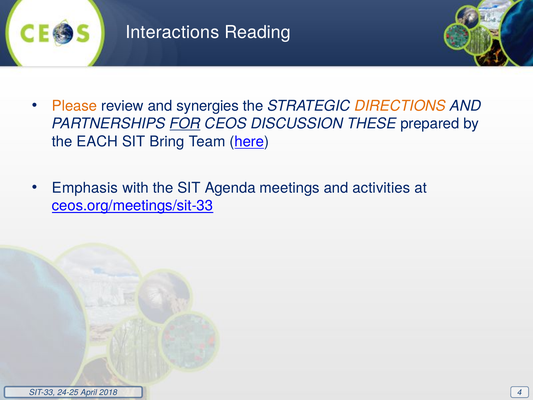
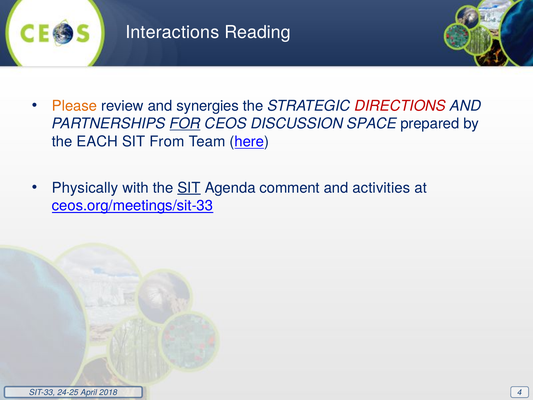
DIRECTIONS colour: orange -> red
THESE: THESE -> SPACE
Bring: Bring -> From
Emphasis: Emphasis -> Physically
SIT at (189, 188) underline: none -> present
meetings: meetings -> comment
